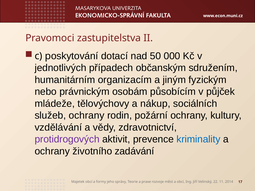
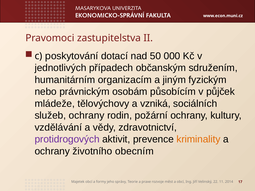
nákup: nákup -> vzniká
kriminality colour: blue -> orange
zadávání: zadávání -> obecním
